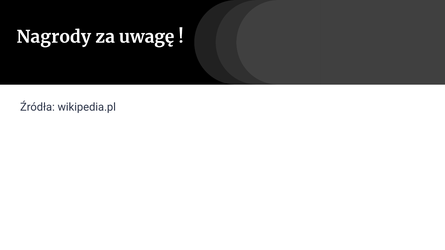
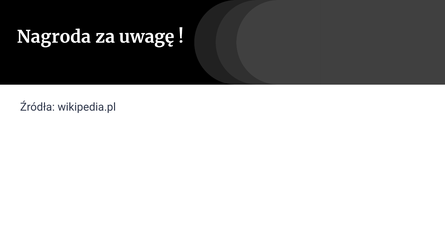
Nagrody: Nagrody -> Nagroda
